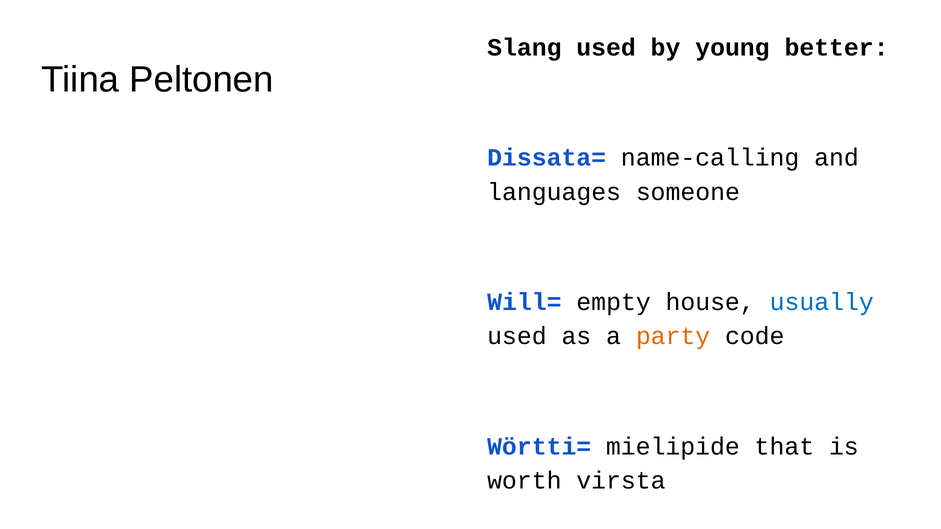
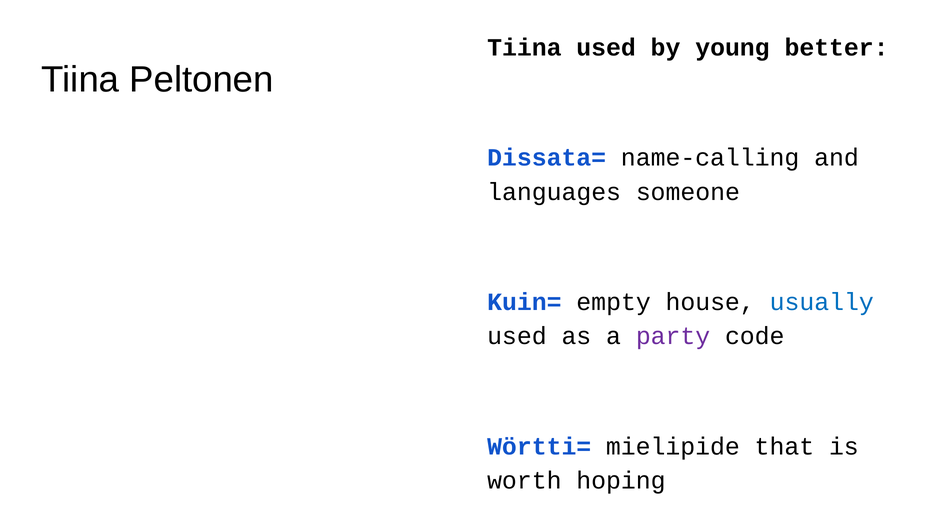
Slang at (524, 48): Slang -> Tiina
Will=: Will= -> Kuin=
party colour: orange -> purple
virsta: virsta -> hoping
